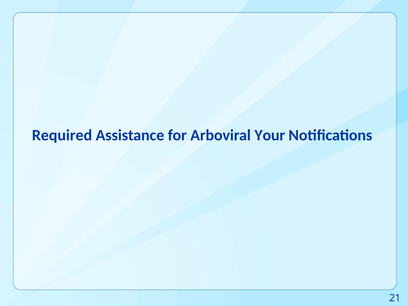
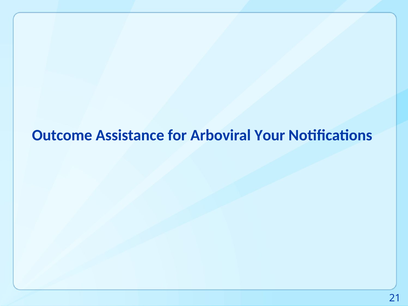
Required: Required -> Outcome
